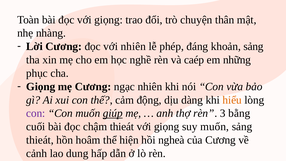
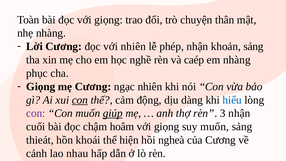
phép đáng: đáng -> nhận
em những: những -> nhàng
con at (80, 100) underline: none -> present
hiểu colour: orange -> blue
3 bằng: bằng -> nhận
chậm thieát: thieát -> hoâm
hoâm: hoâm -> khoái
dung: dung -> nhau
